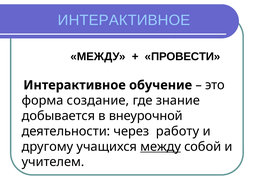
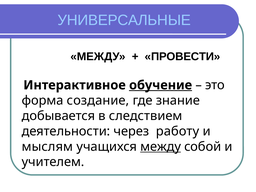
ИНТЕРАКТИВНОЕ at (124, 20): ИНТЕРАКТИВНОЕ -> УНИВЕРСАЛЬНЫЕ
обучение underline: none -> present
внеурочной: внеурочной -> следствием
другому: другому -> мыслям
